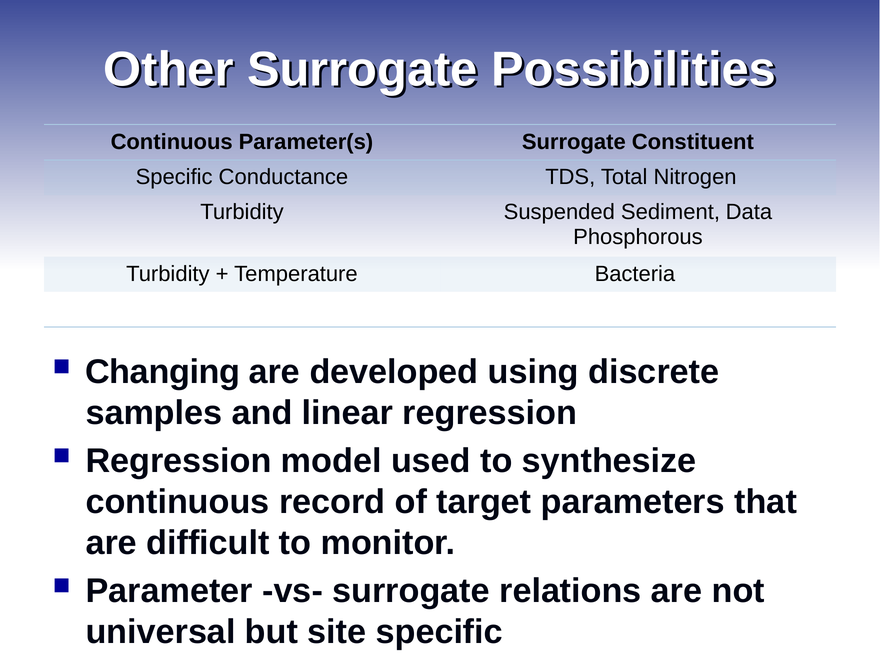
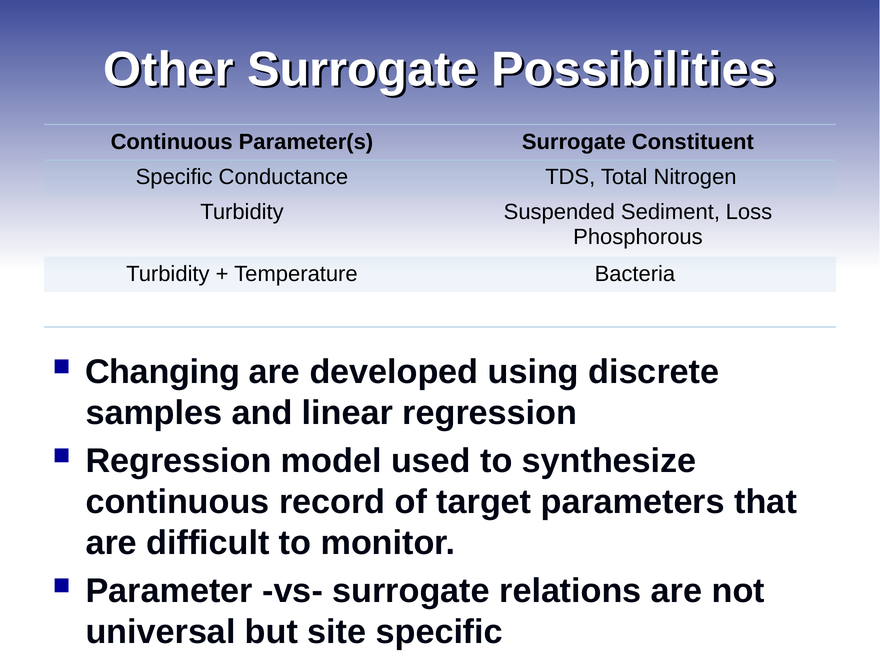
Data: Data -> Loss
